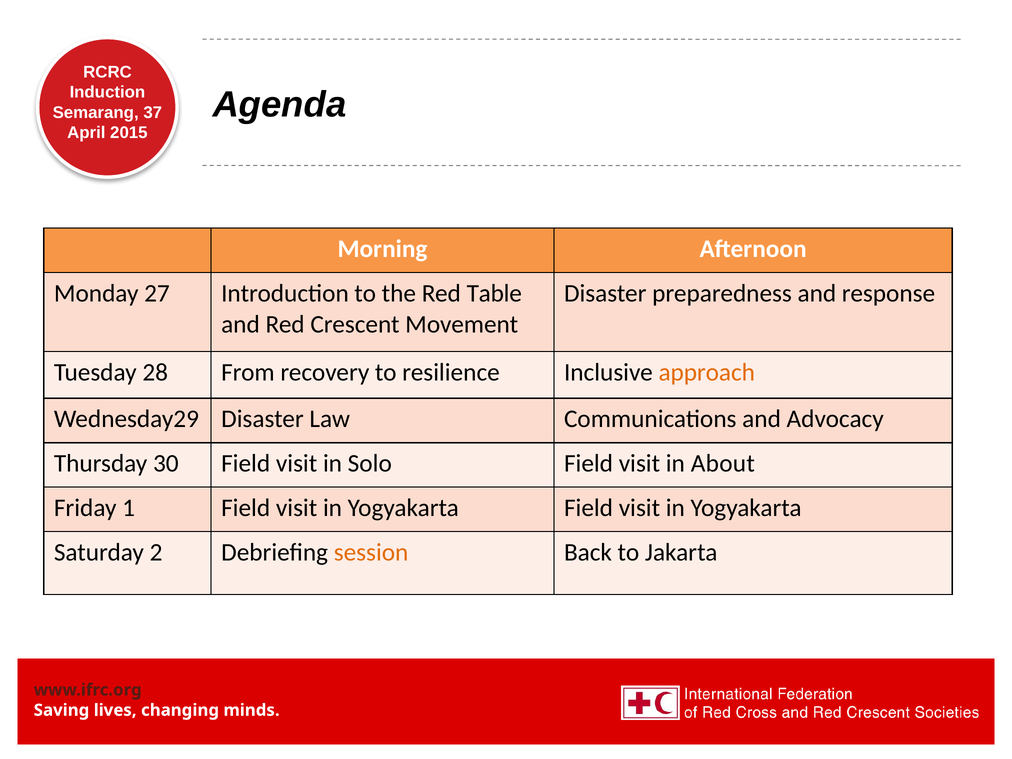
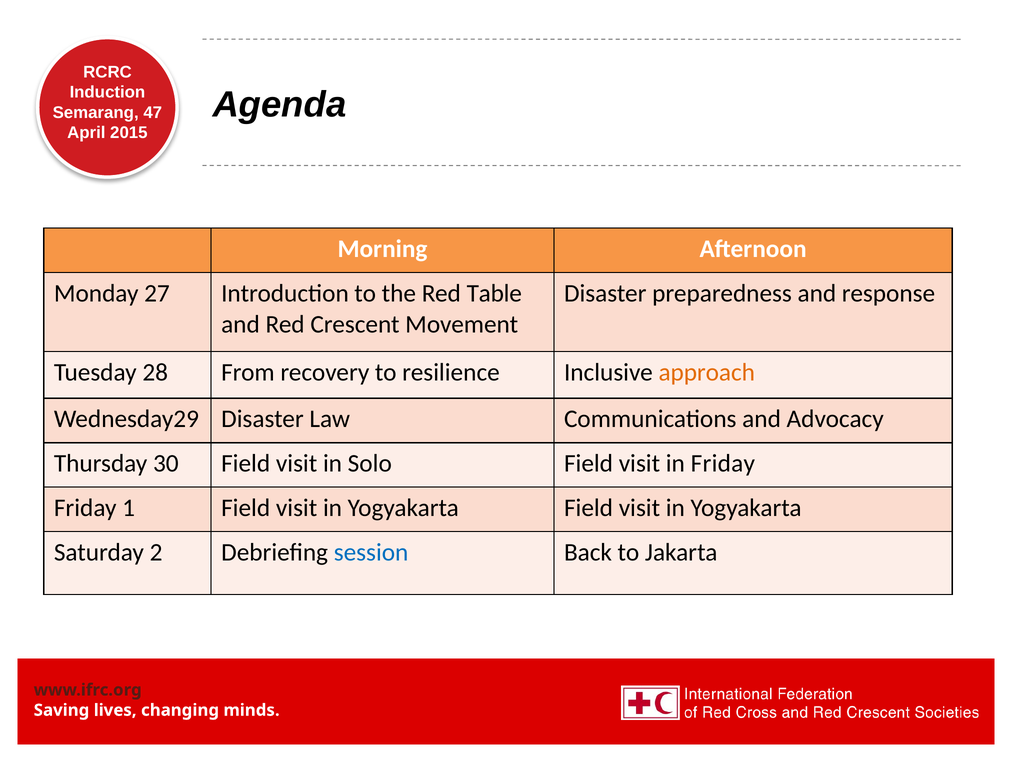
37: 37 -> 47
in About: About -> Friday
session colour: orange -> blue
